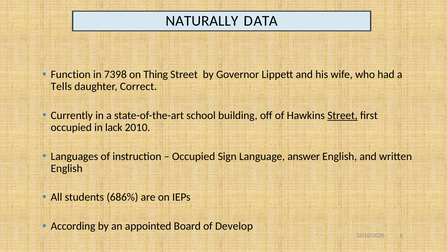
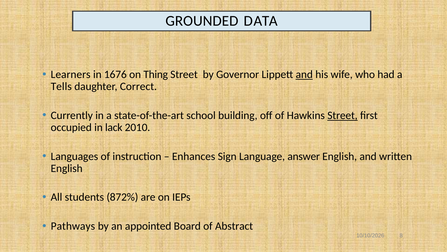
NATURALLY: NATURALLY -> GROUNDED
Function: Function -> Learners
7398: 7398 -> 1676
and at (304, 74) underline: none -> present
Occupied at (194, 156): Occupied -> Enhances
686%: 686% -> 872%
According: According -> Pathways
Develop: Develop -> Abstract
